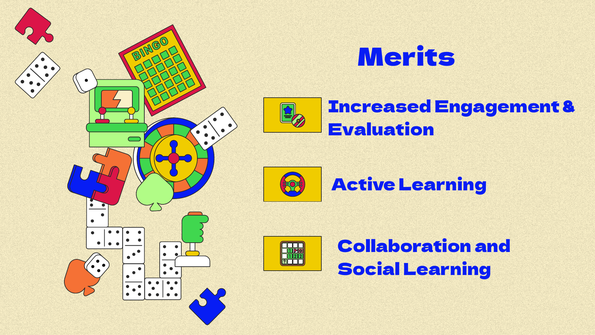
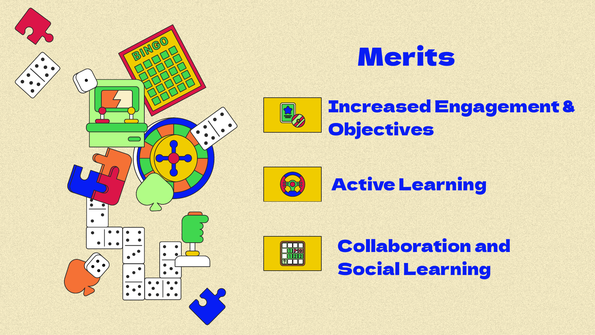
Evaluation: Evaluation -> Objectives
